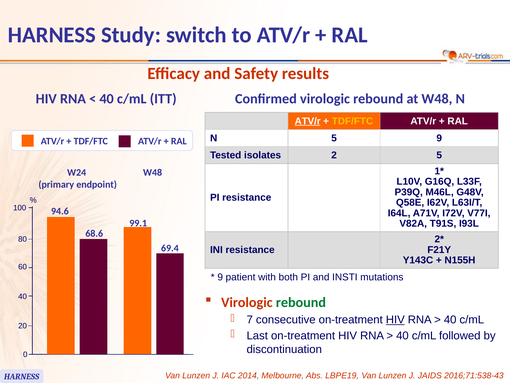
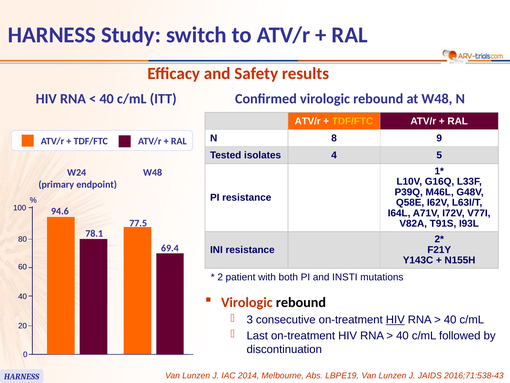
ATV/r at (308, 121) underline: present -> none
N 5: 5 -> 8
2: 2 -> 4
99.1: 99.1 -> 77.5
68.6: 68.6 -> 78.1
9 at (220, 277): 9 -> 2
rebound at (301, 302) colour: green -> black
7: 7 -> 3
